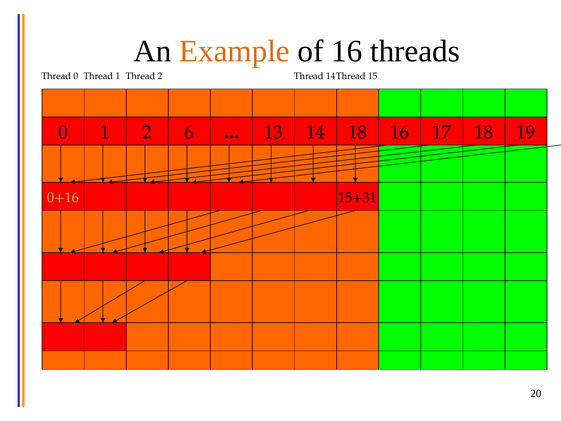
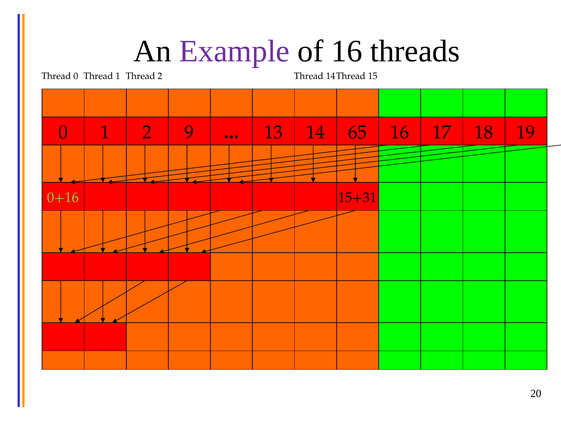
Example colour: orange -> purple
6: 6 -> 9
13 18: 18 -> 65
